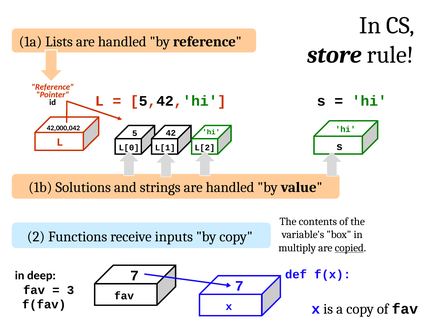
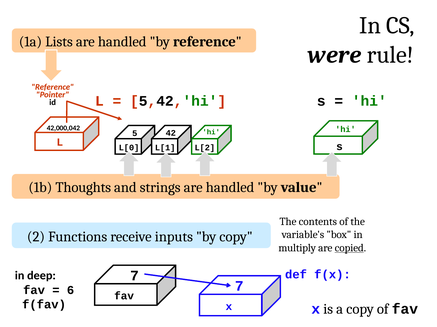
store: store -> were
Solutions: Solutions -> Thoughts
3: 3 -> 6
